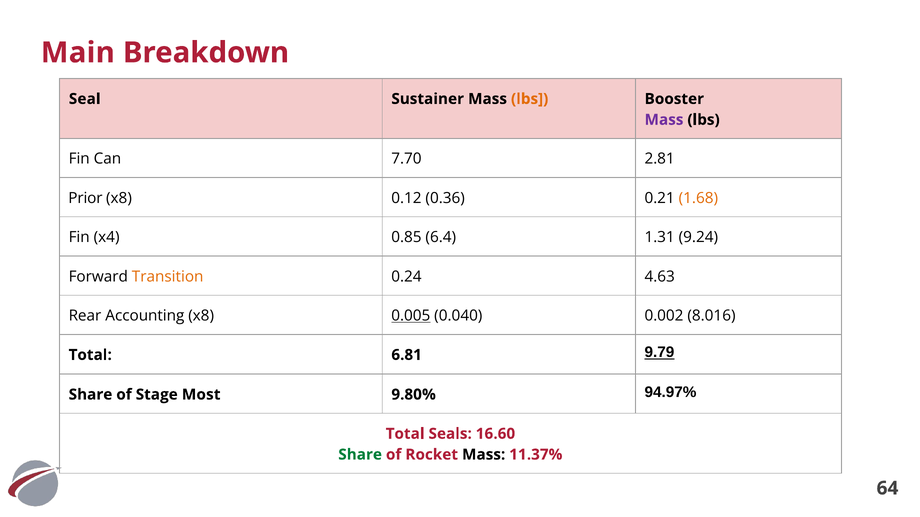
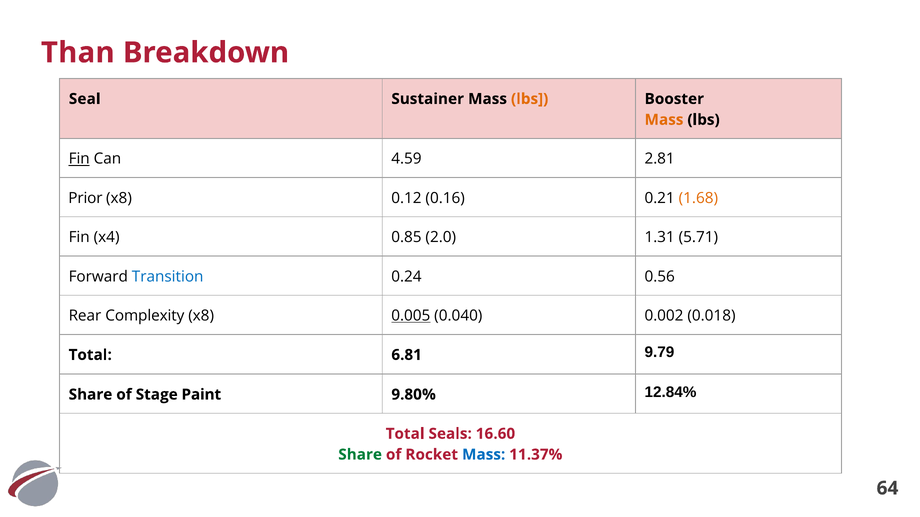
Main: Main -> Than
Mass at (664, 120) colour: purple -> orange
Fin at (79, 159) underline: none -> present
7.70: 7.70 -> 4.59
0.36: 0.36 -> 0.16
6.4: 6.4 -> 2.0
9.24: 9.24 -> 5.71
Transition colour: orange -> blue
4.63: 4.63 -> 0.56
Accounting: Accounting -> Complexity
8.016: 8.016 -> 0.018
9.79 underline: present -> none
Most: Most -> Paint
94.97%: 94.97% -> 12.84%
Mass at (484, 455) colour: black -> blue
